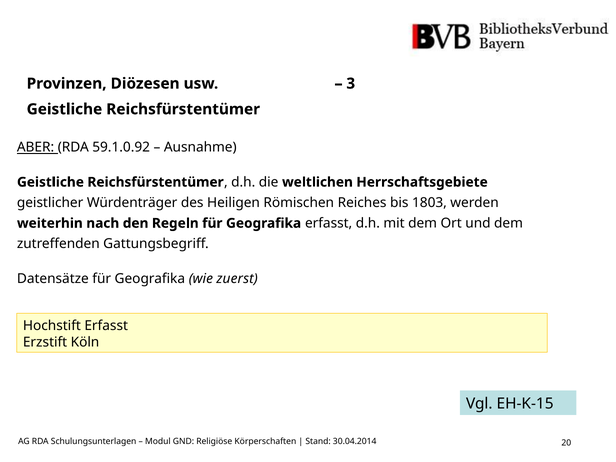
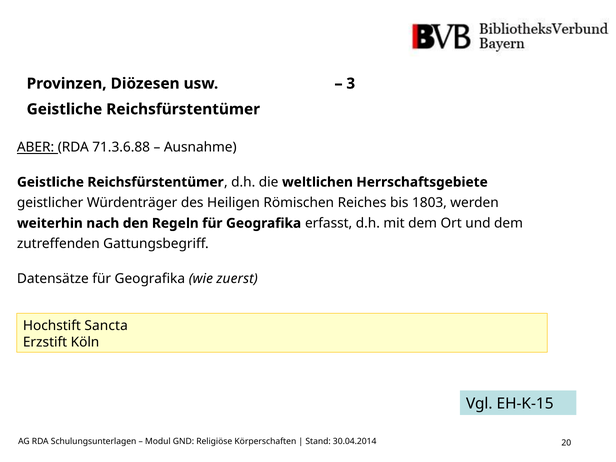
59.1.0.92: 59.1.0.92 -> 71.3.6.88
Hochstift Erfasst: Erfasst -> Sancta
